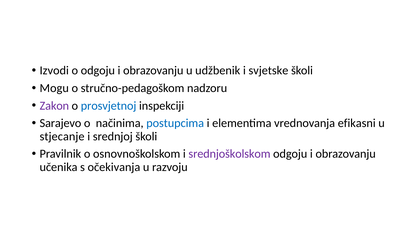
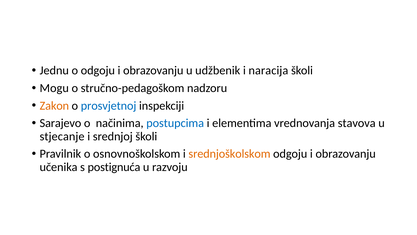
Izvodi: Izvodi -> Jednu
svjetske: svjetske -> naracija
Zakon colour: purple -> orange
efikasni: efikasni -> stavova
srednjoškolskom colour: purple -> orange
očekivanja: očekivanja -> postignuća
